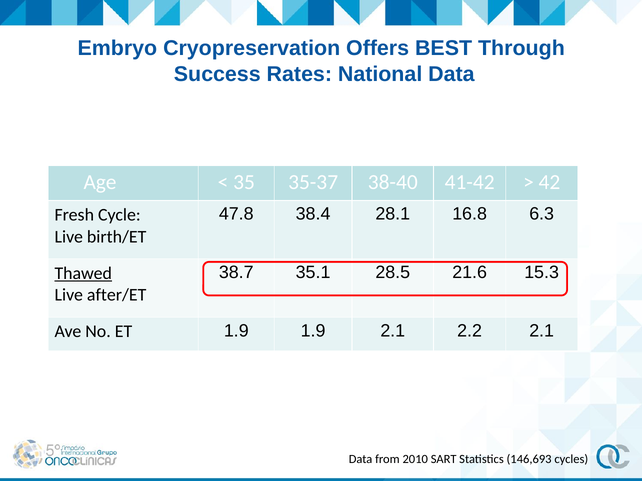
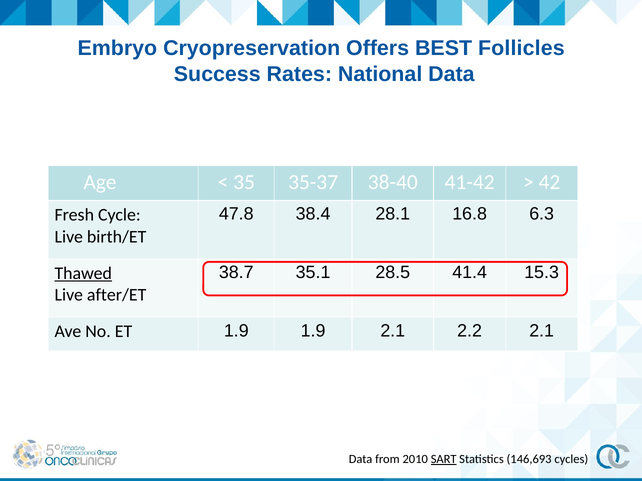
Through: Through -> Follicles
21.6: 21.6 -> 41.4
SART underline: none -> present
